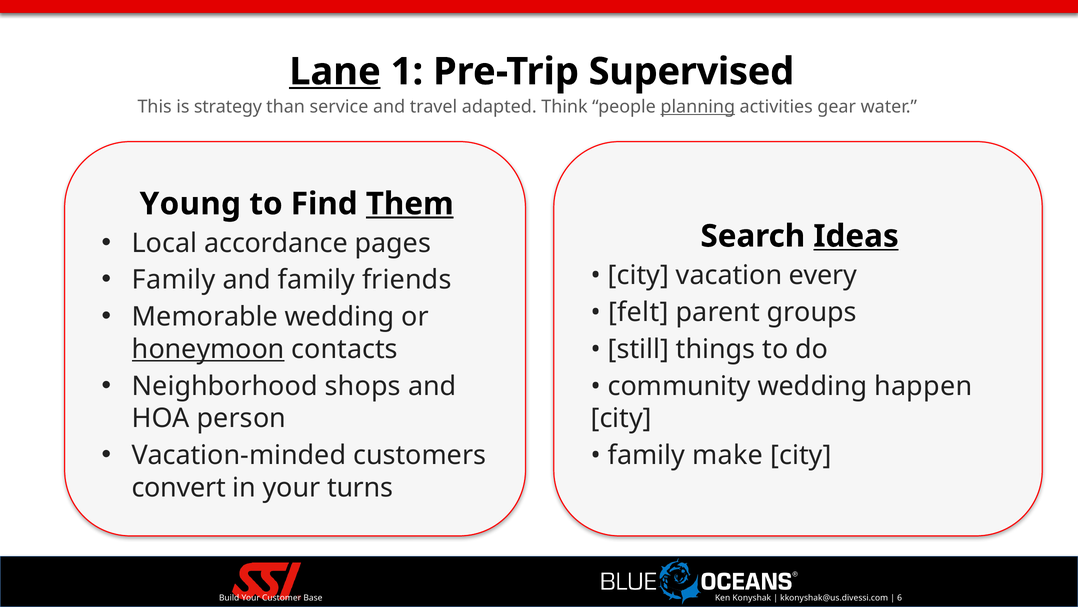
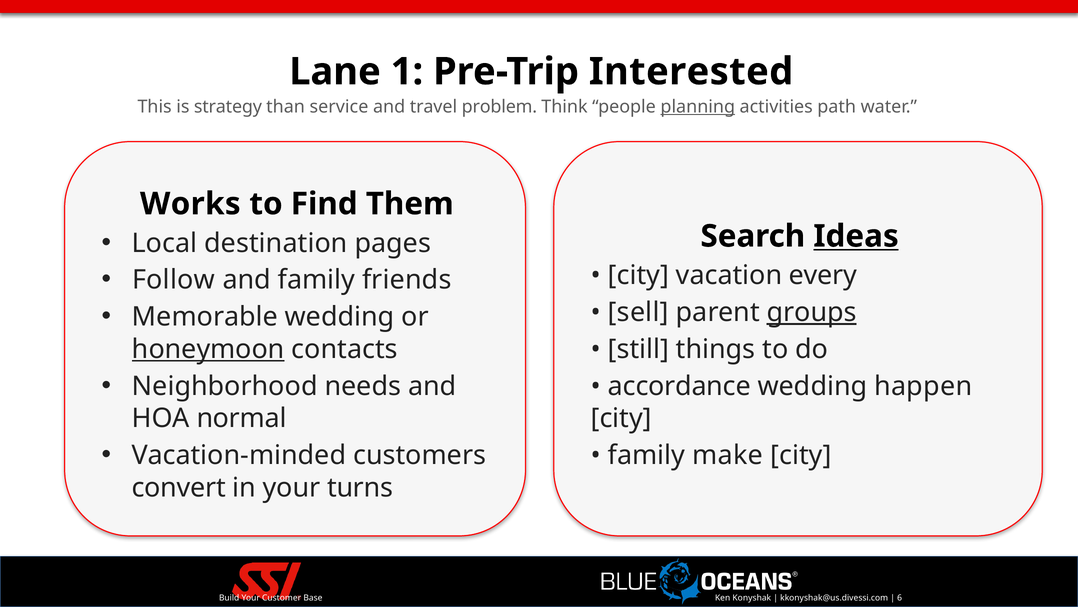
Lane underline: present -> none
Supervised: Supervised -> Interested
adapted: adapted -> problem
gear: gear -> path
Young: Young -> Works
Them underline: present -> none
accordance: accordance -> destination
Family at (174, 280): Family -> Follow
felt: felt -> sell
groups underline: none -> present
shops: shops -> needs
community: community -> accordance
person: person -> normal
